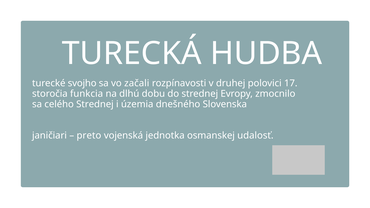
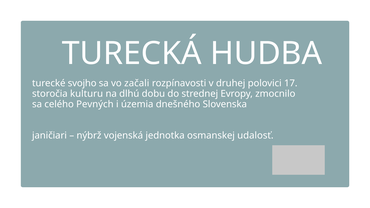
funkcia: funkcia -> kulturu
celého Strednej: Strednej -> Pevných
preto: preto -> nýbrž
